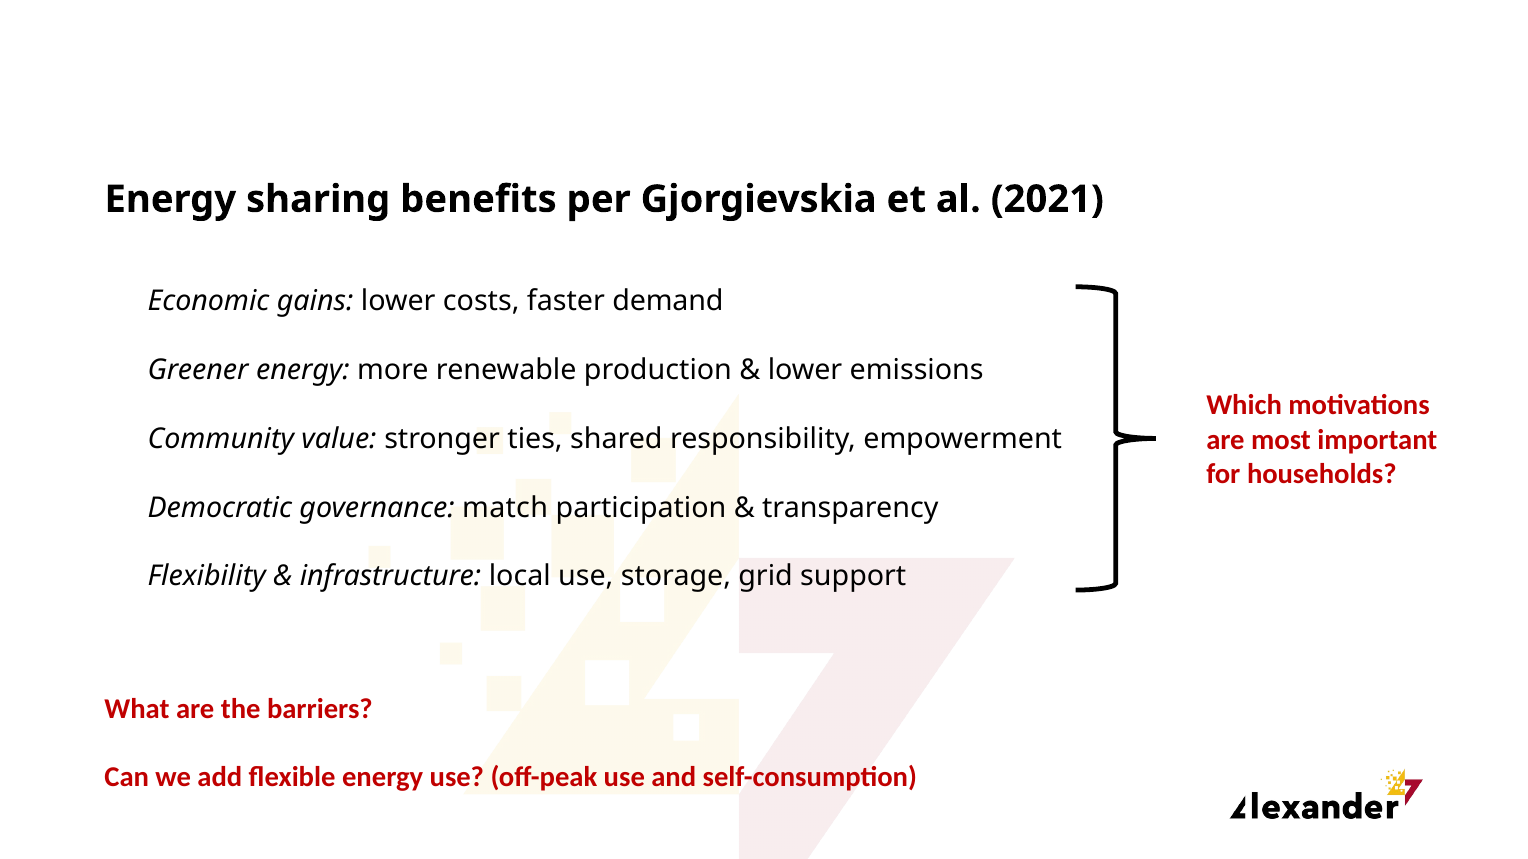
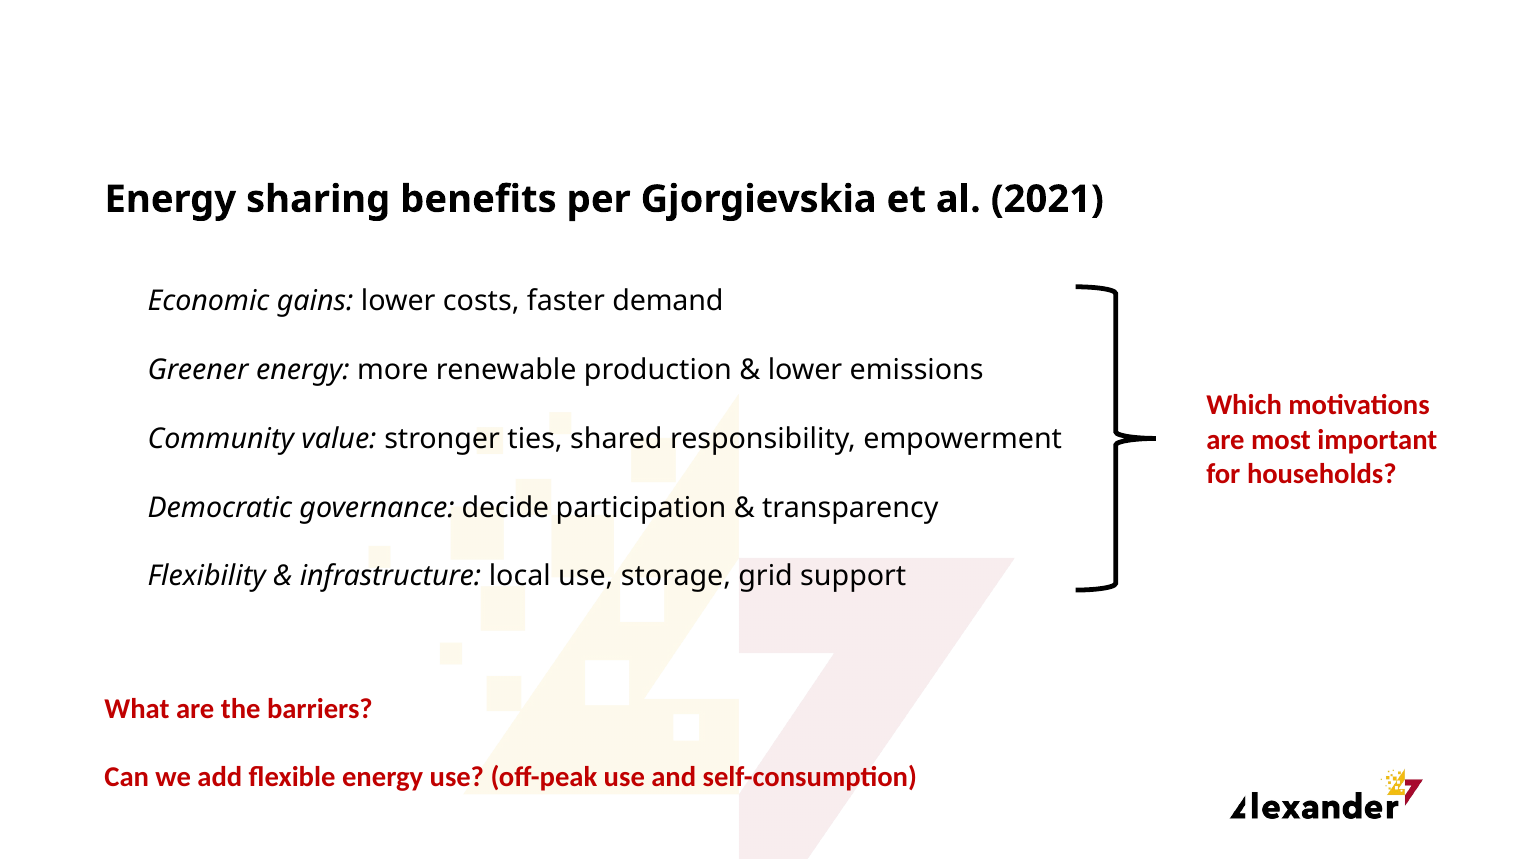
match: match -> decide
